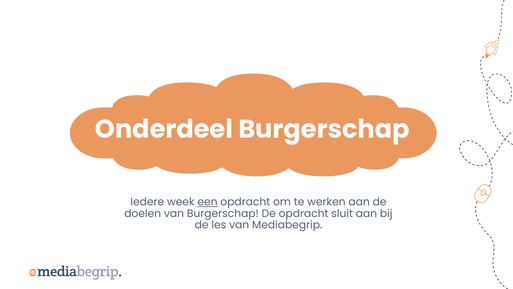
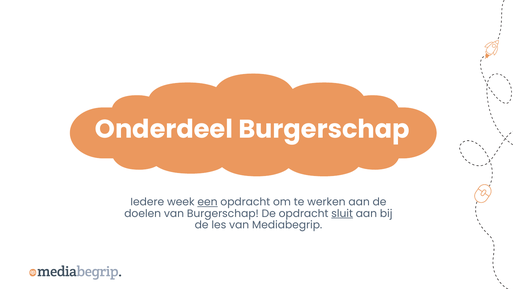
sluit underline: none -> present
